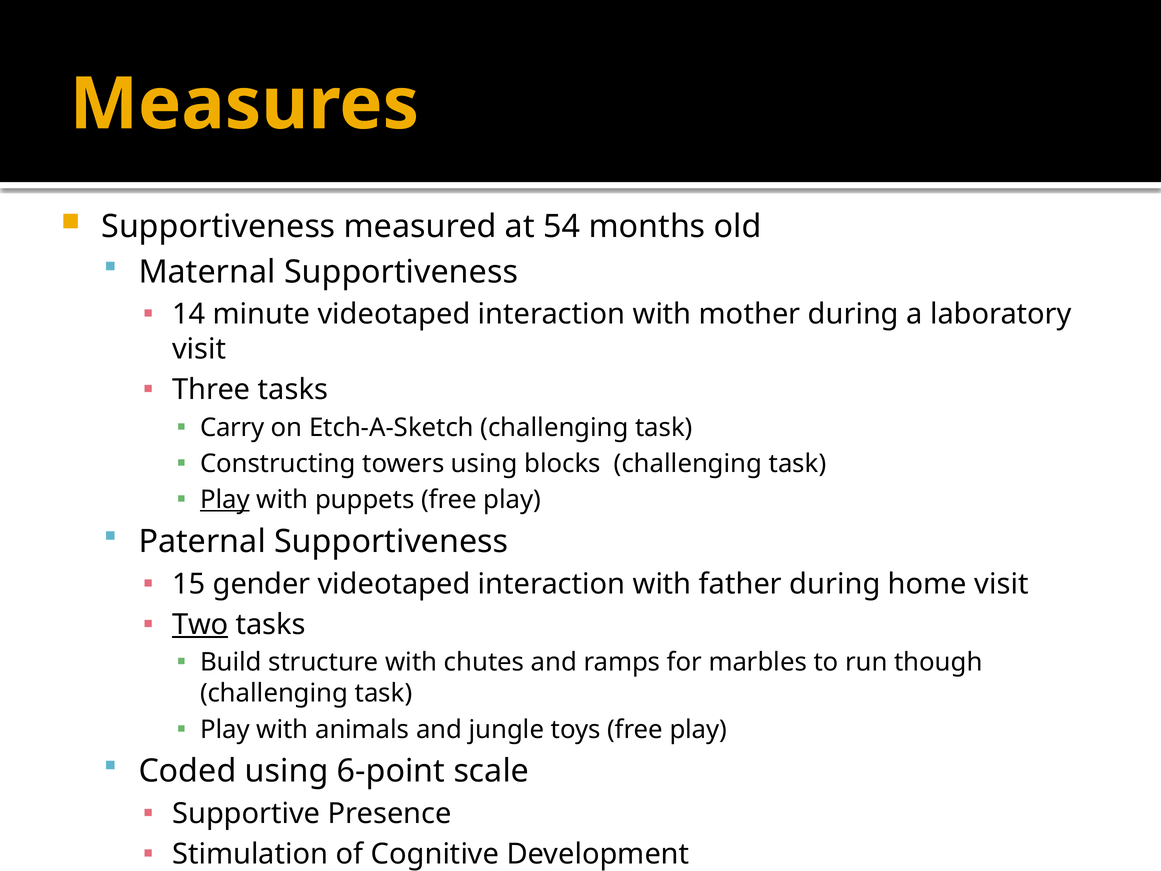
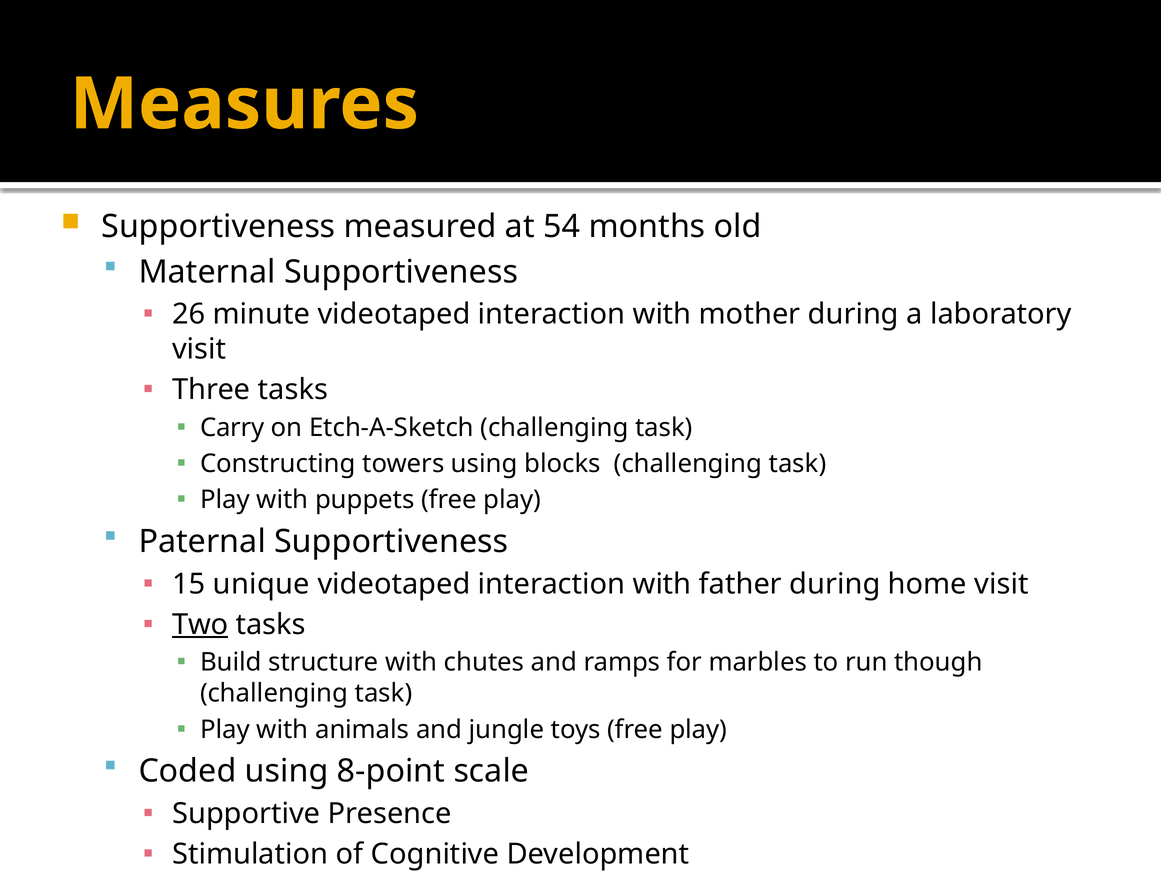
14: 14 -> 26
Play at (225, 500) underline: present -> none
gender: gender -> unique
6-point: 6-point -> 8-point
